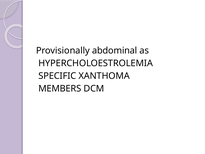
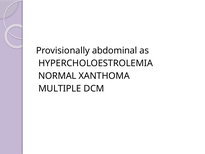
SPECIFIC: SPECIFIC -> NORMAL
MEMBERS: MEMBERS -> MULTIPLE
